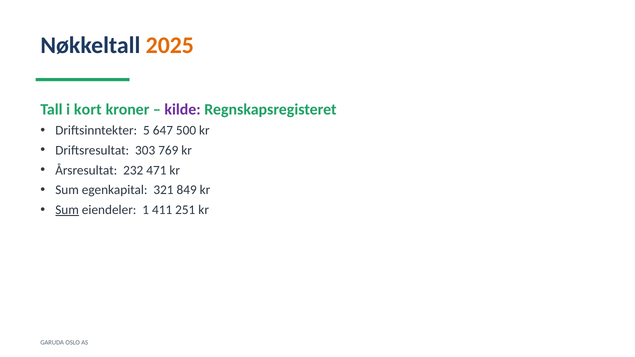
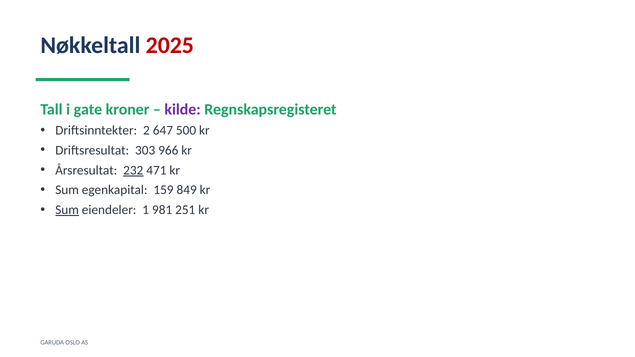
2025 colour: orange -> red
kort: kort -> gate
5: 5 -> 2
769: 769 -> 966
232 underline: none -> present
321: 321 -> 159
411: 411 -> 981
